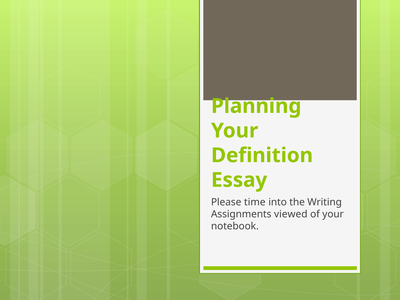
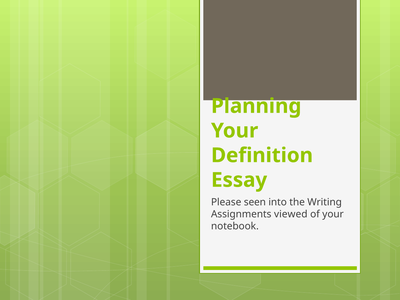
time: time -> seen
